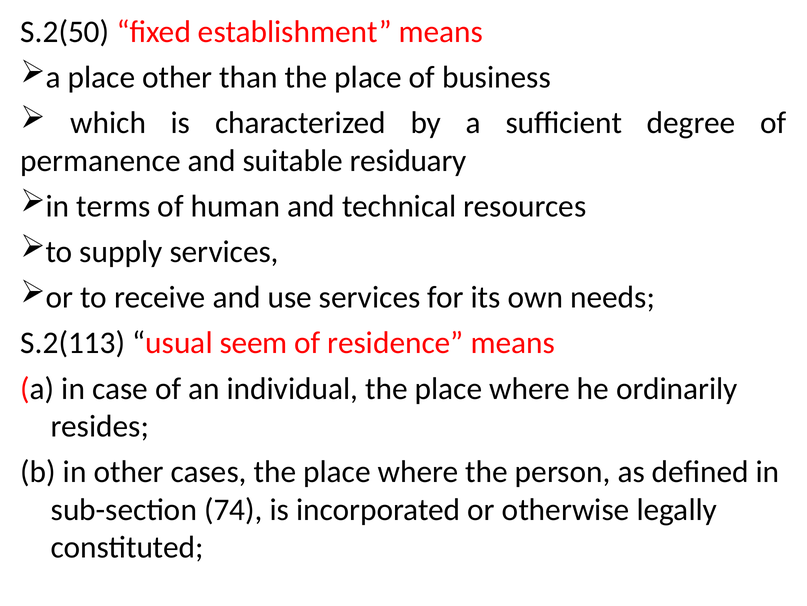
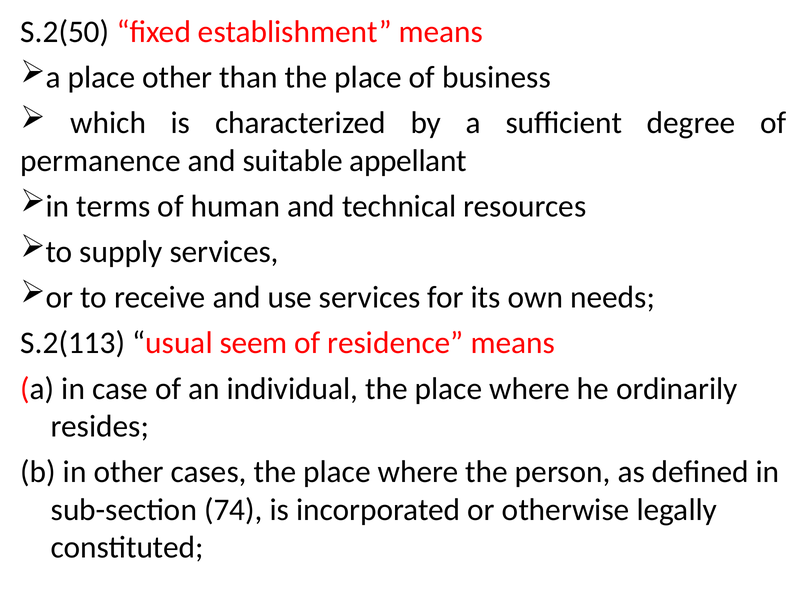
residuary: residuary -> appellant
